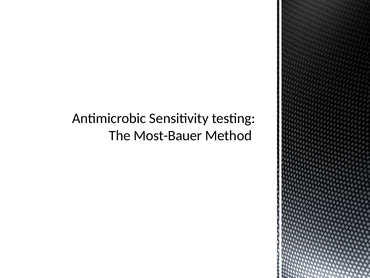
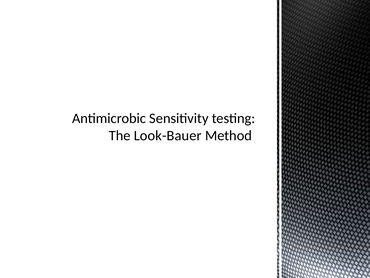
Most-Bauer: Most-Bauer -> Look-Bauer
